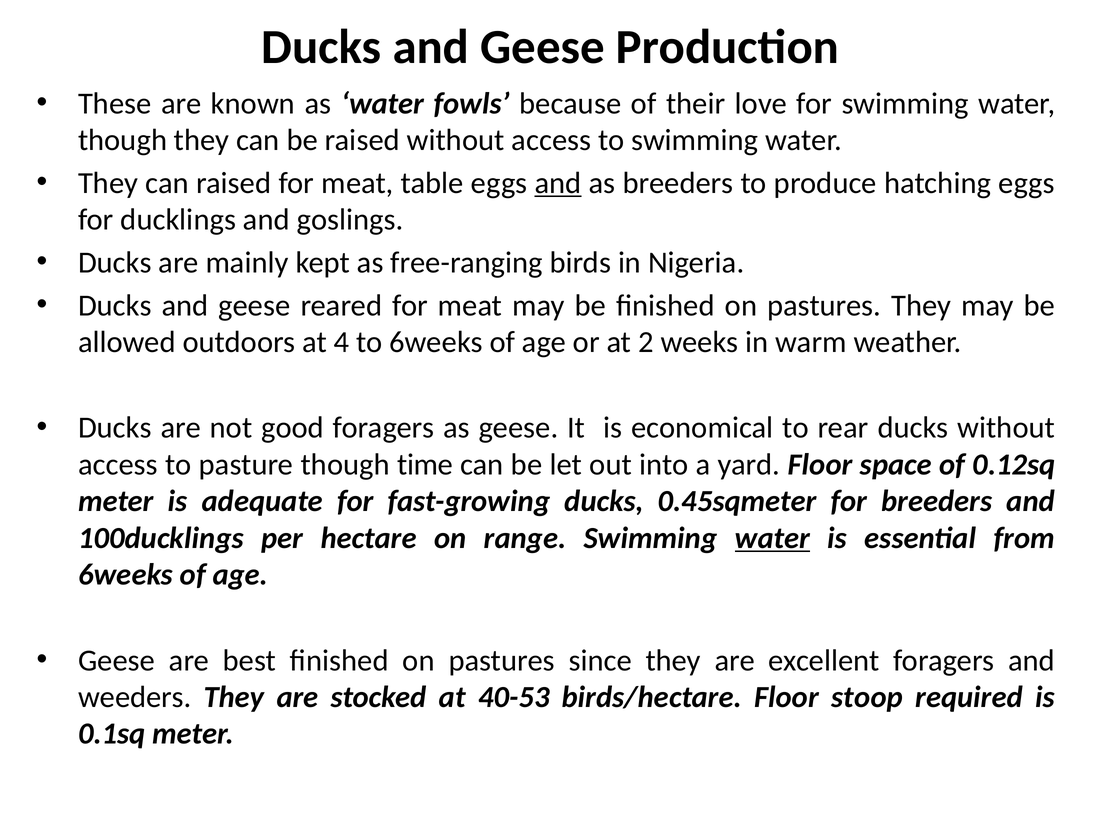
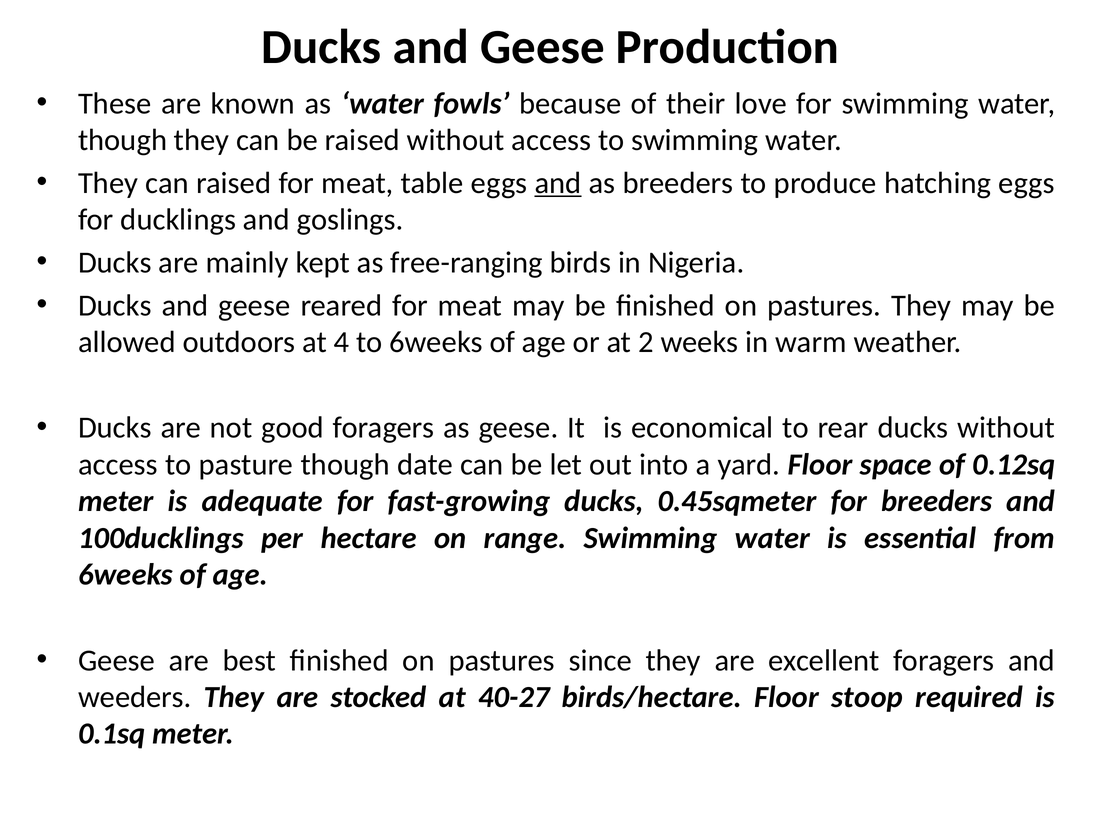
time: time -> date
water at (772, 538) underline: present -> none
40-53: 40-53 -> 40-27
